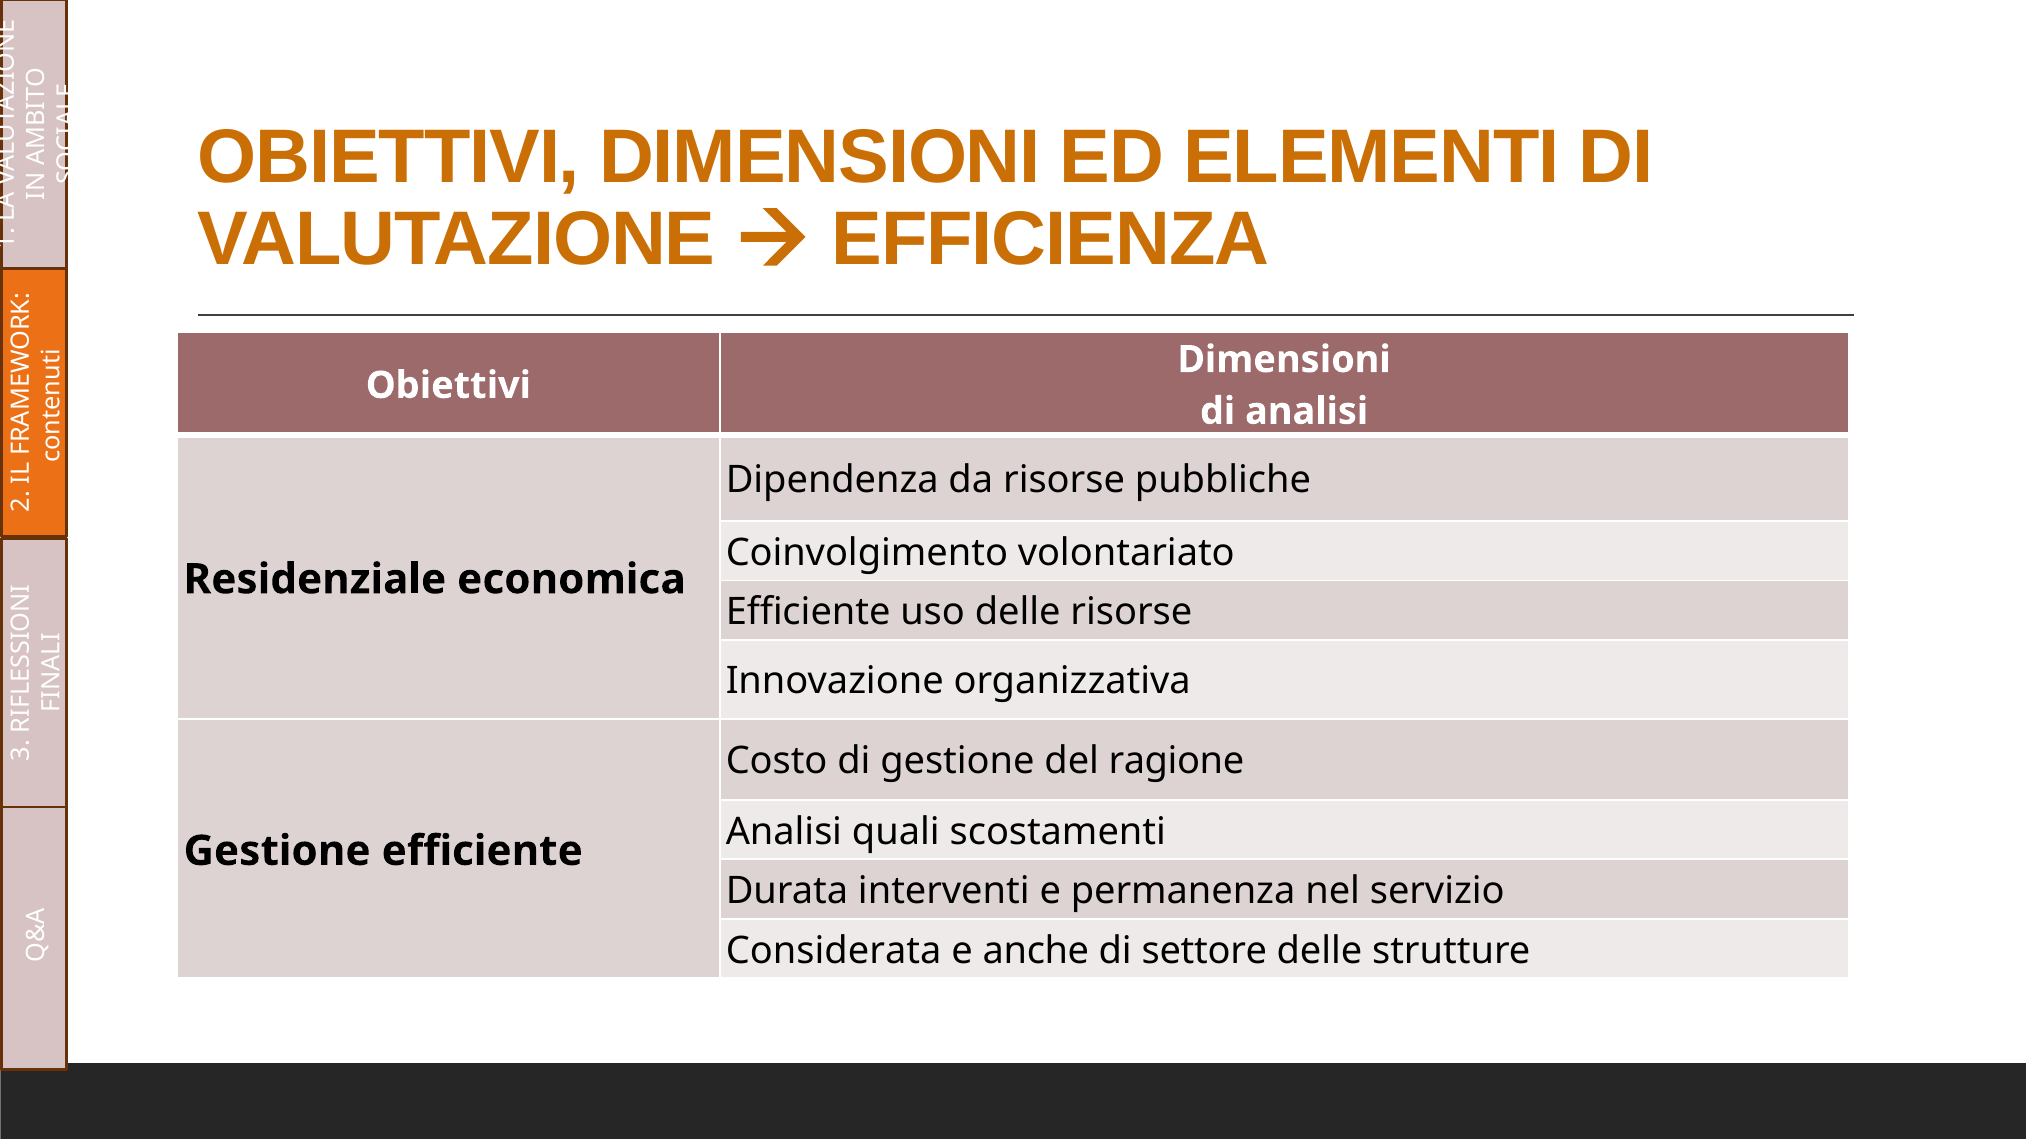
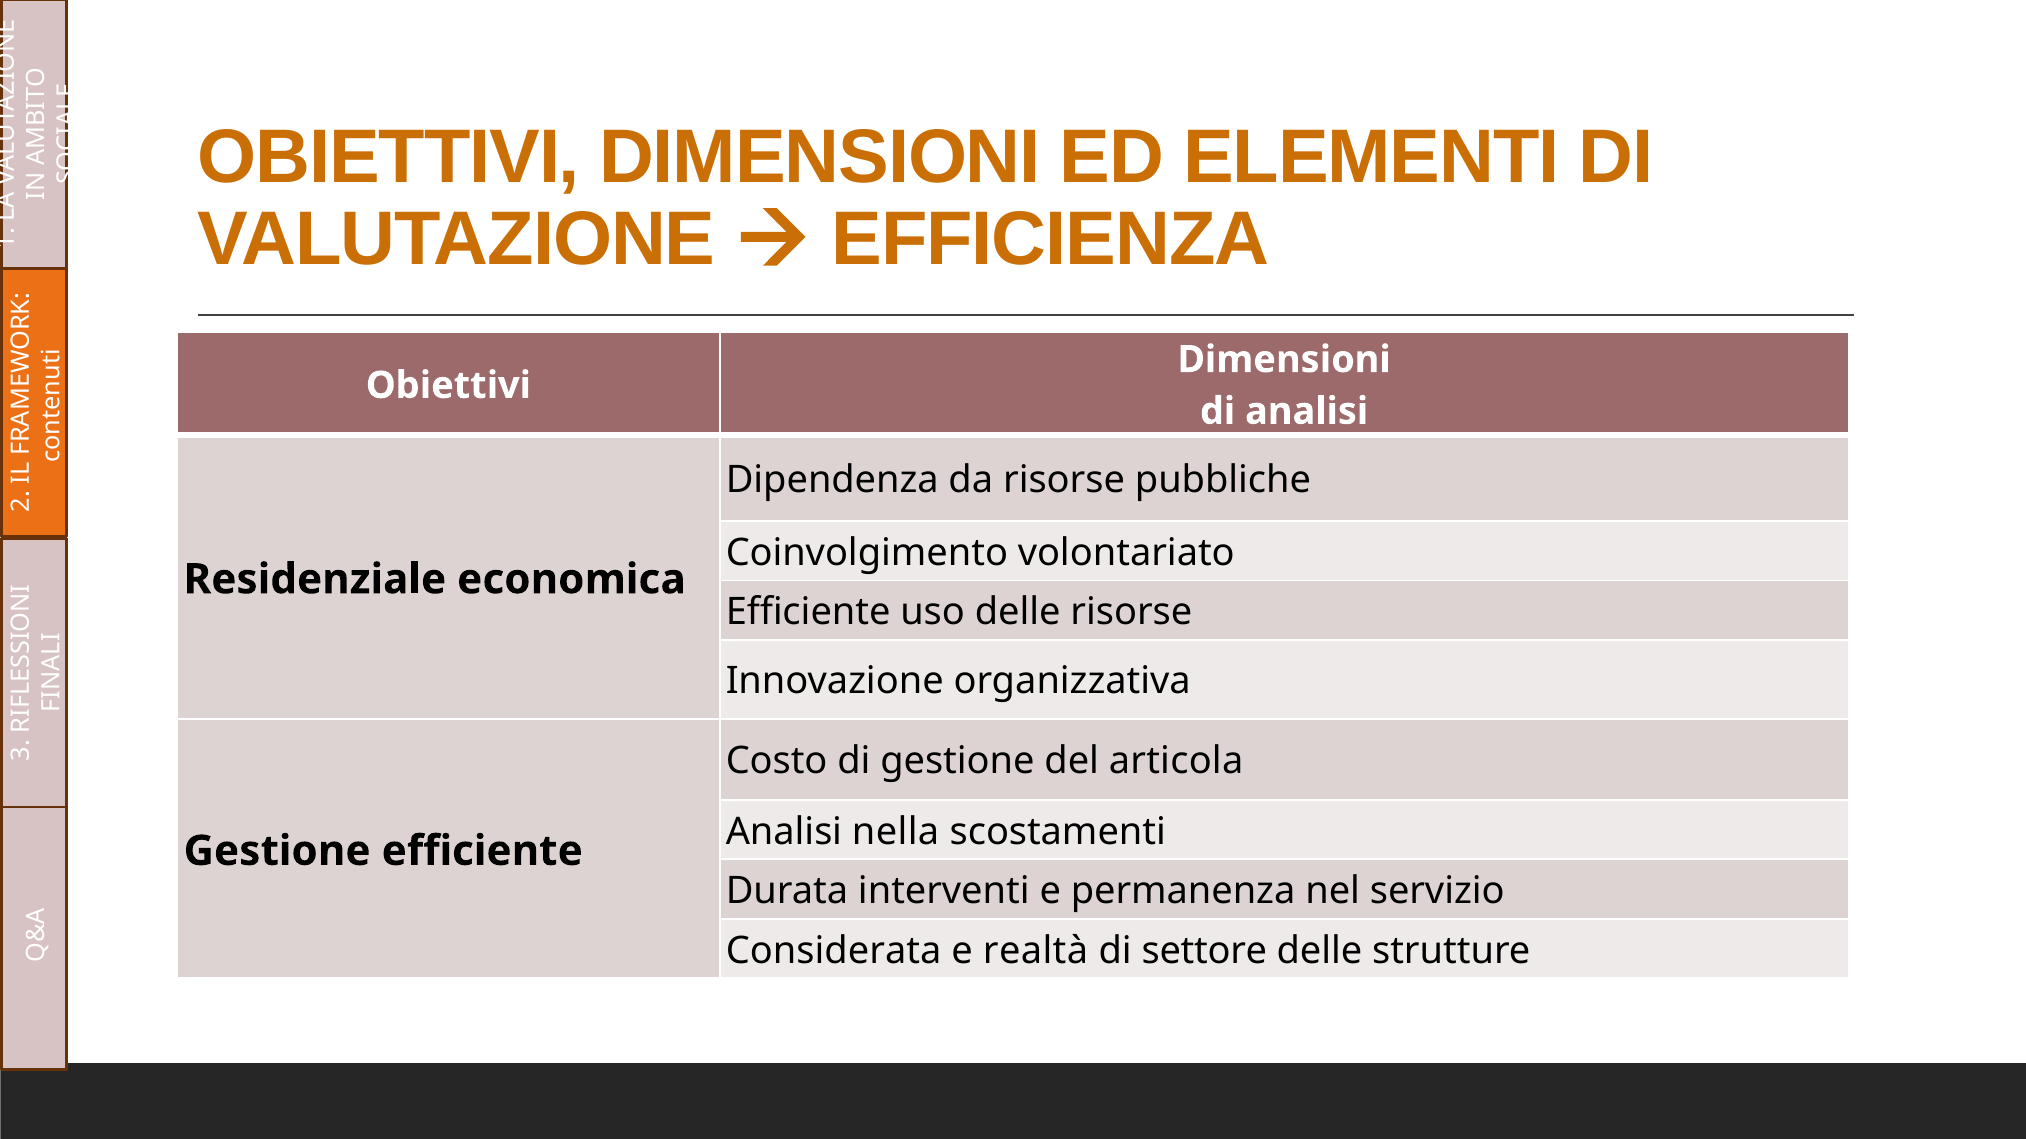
ragione: ragione -> articola
quali: quali -> nella
anche: anche -> realtà
